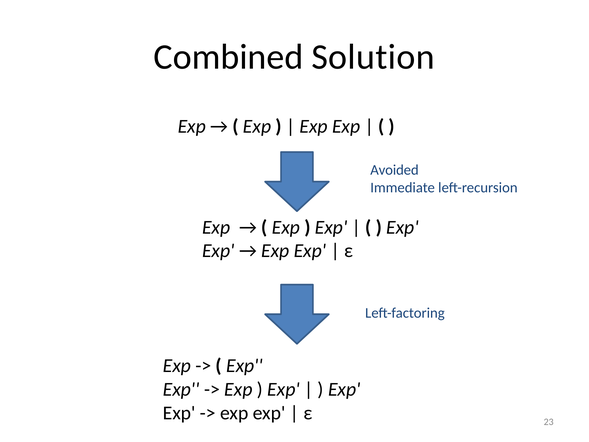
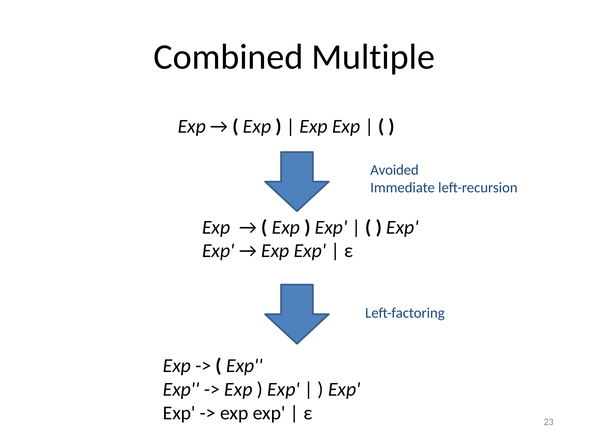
Solution: Solution -> Multiple
